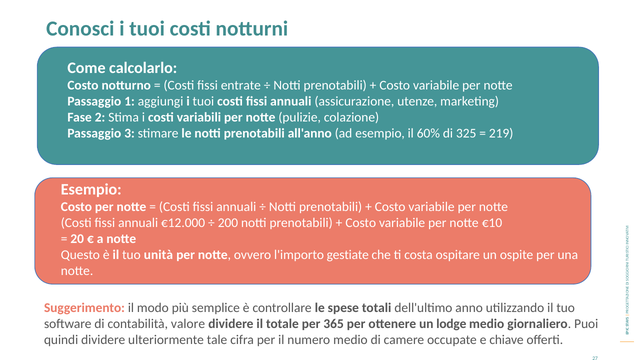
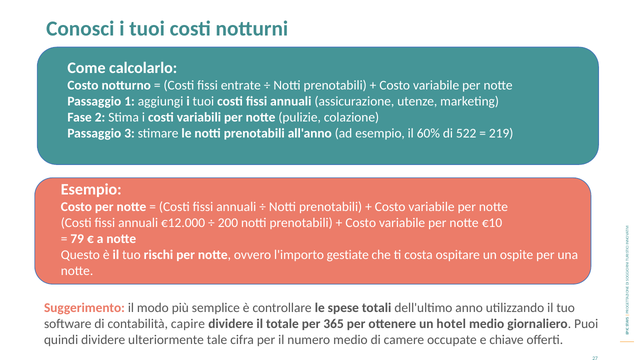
325: 325 -> 522
20: 20 -> 79
unità: unità -> rischi
valore: valore -> capire
lodge: lodge -> hotel
